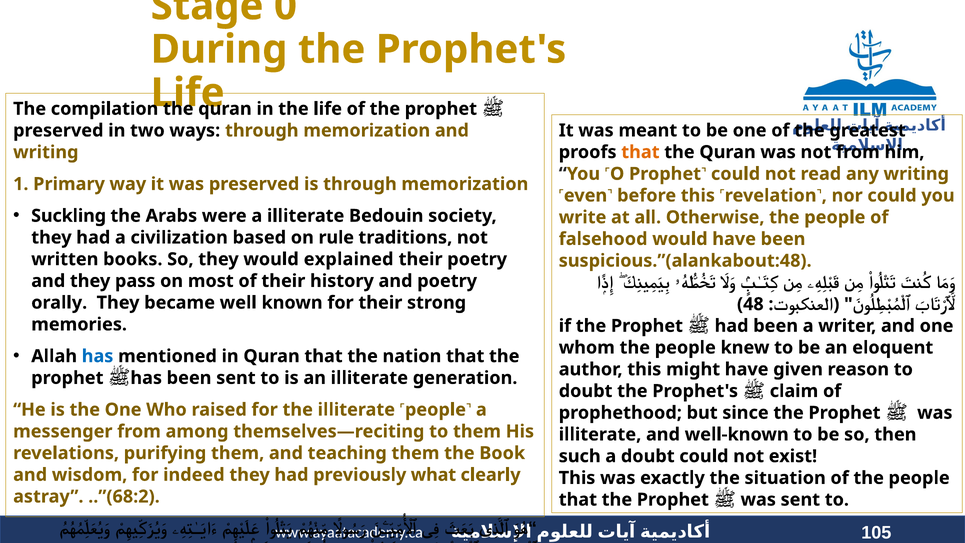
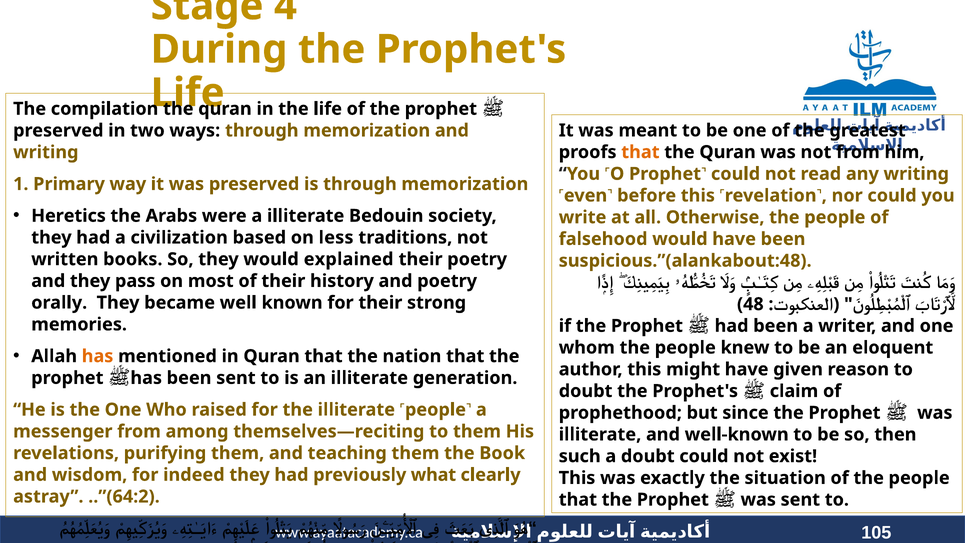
0: 0 -> 4
Suckling: Suckling -> Heretics
rule: rule -> less
has at (98, 356) colour: blue -> orange
..”(68:2: ..”(68:2 -> ..”(64:2
